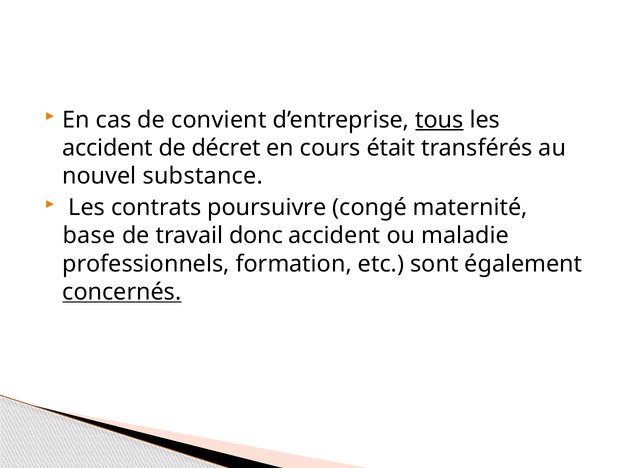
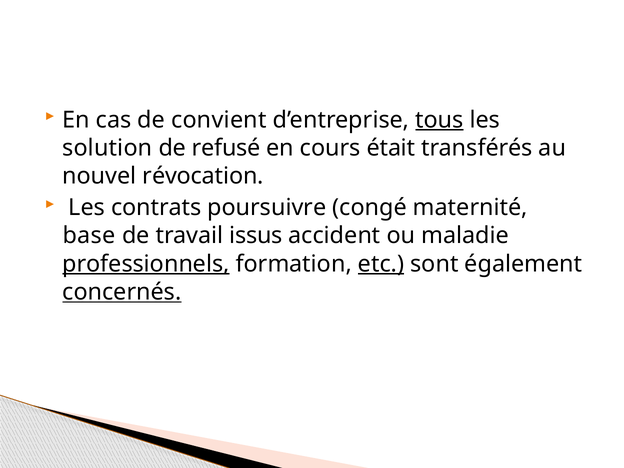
accident at (108, 148): accident -> solution
décret: décret -> refusé
substance: substance -> révocation
donc: donc -> issus
professionnels underline: none -> present
etc underline: none -> present
